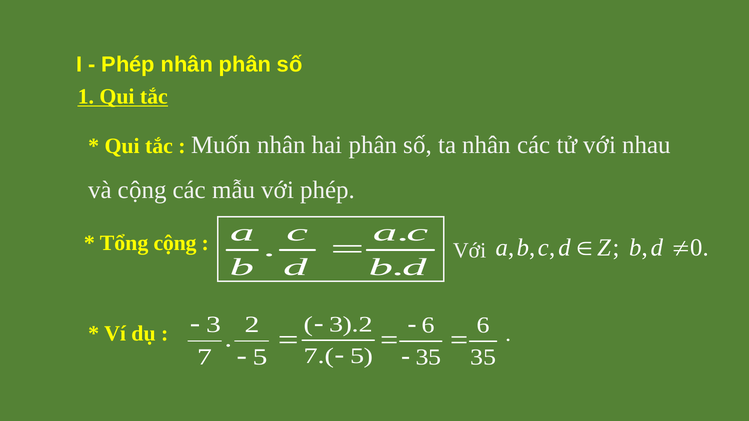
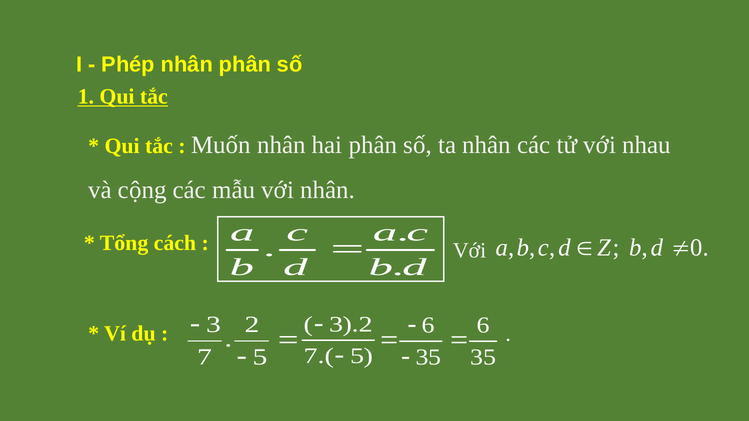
với phép: phép -> nhân
Tổng cộng: cộng -> cách
